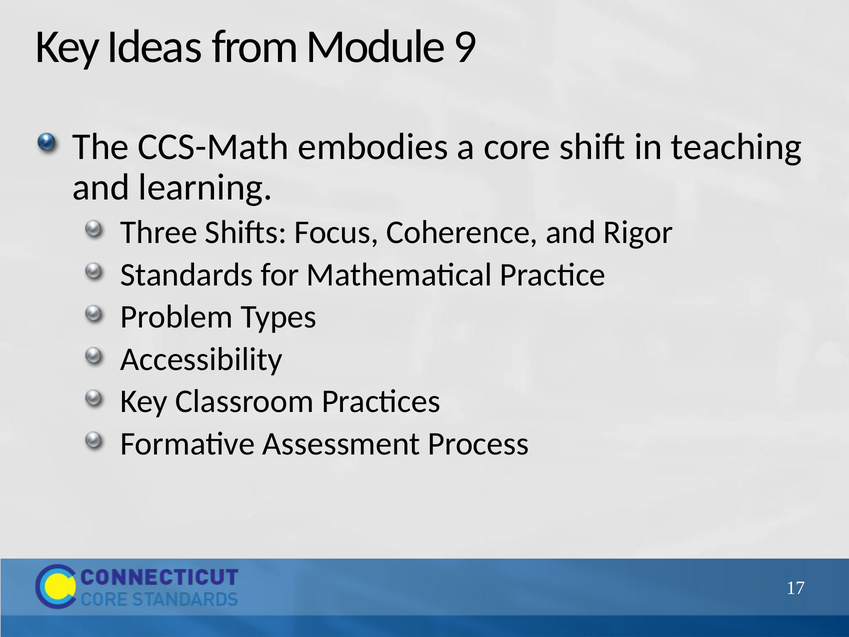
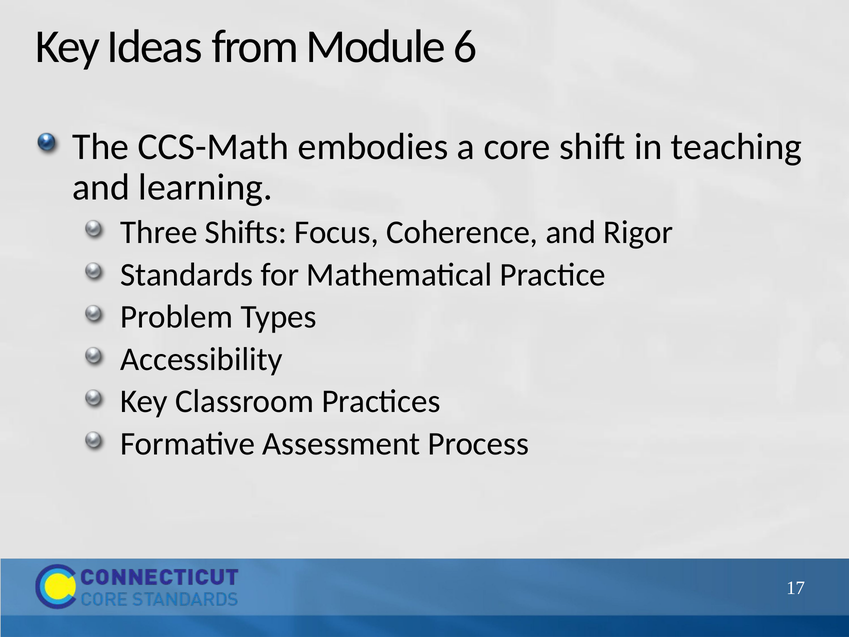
9: 9 -> 6
